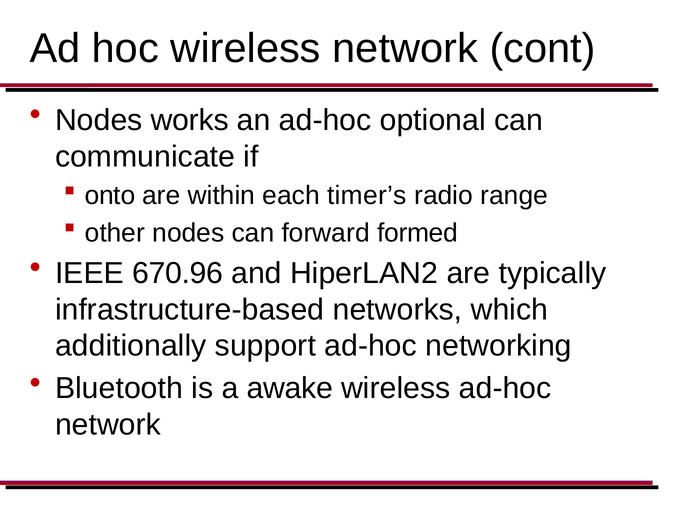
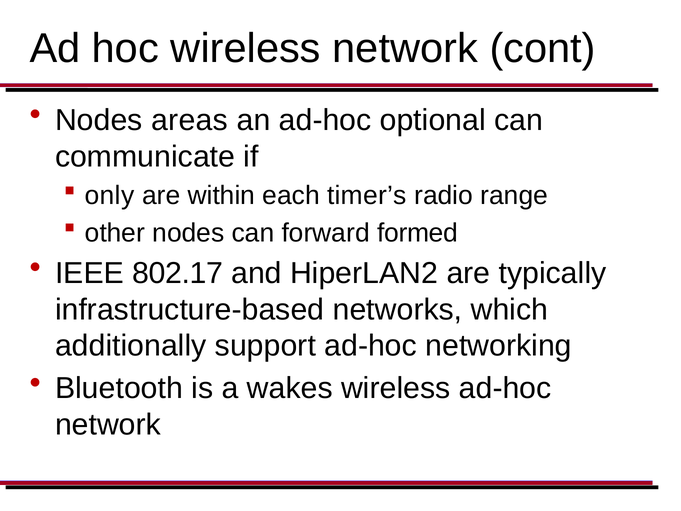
works: works -> areas
onto: onto -> only
670.96: 670.96 -> 802.17
awake: awake -> wakes
